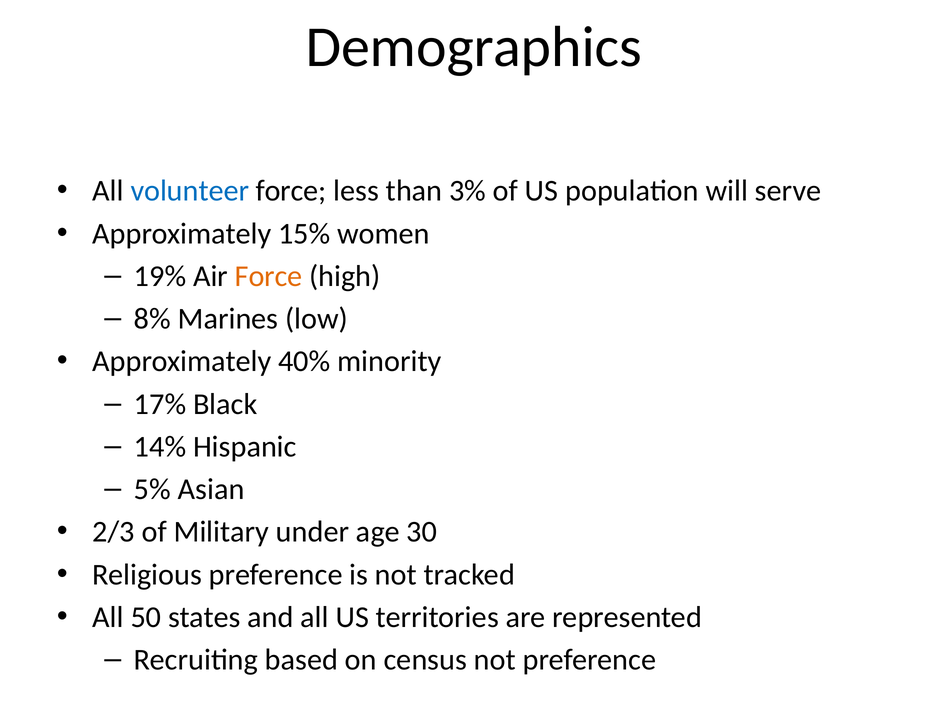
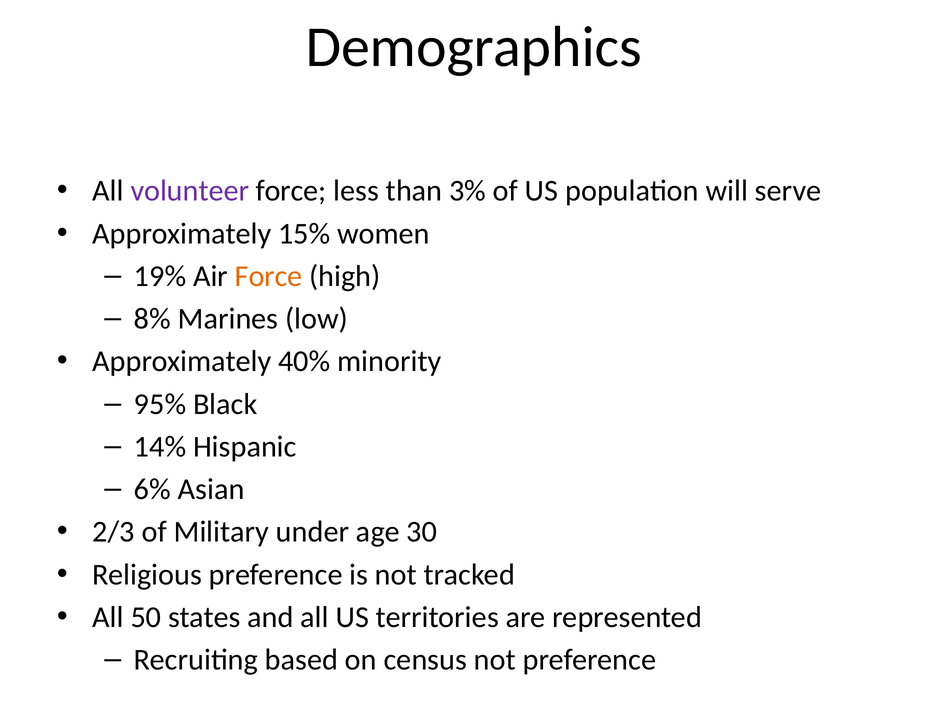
volunteer colour: blue -> purple
17%: 17% -> 95%
5%: 5% -> 6%
